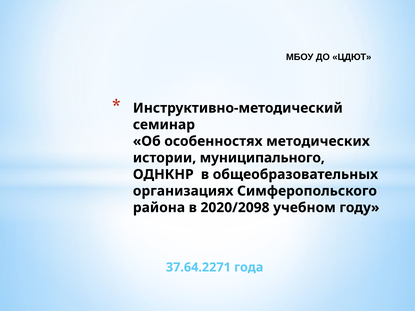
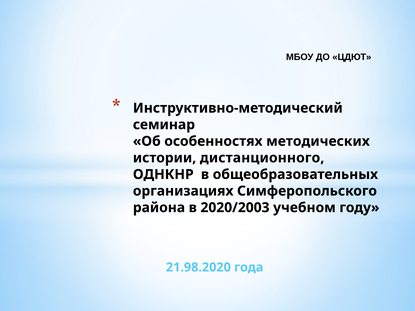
муниципального: муниципального -> дистанционного
2020/2098: 2020/2098 -> 2020/2003
37.64.2271: 37.64.2271 -> 21.98.2020
